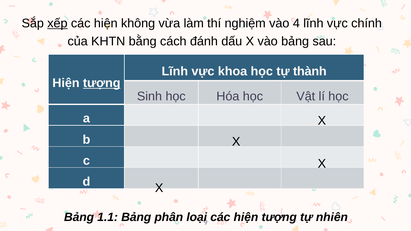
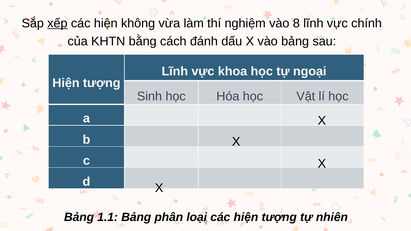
4: 4 -> 8
thành: thành -> ngoại
tượng at (102, 83) underline: present -> none
